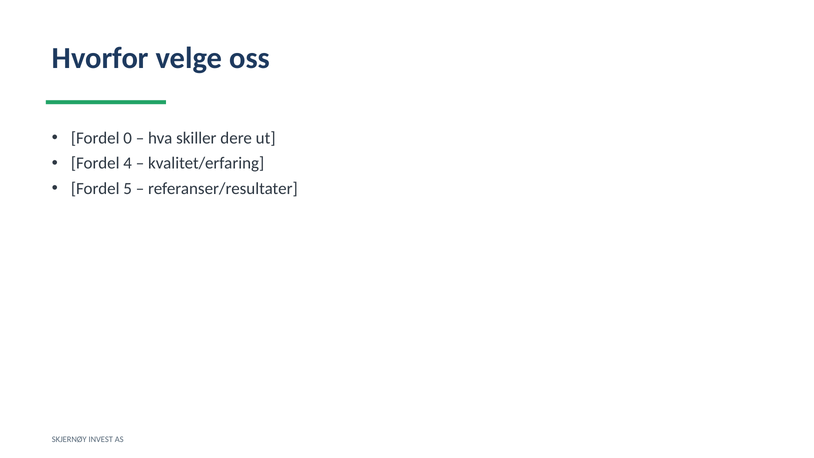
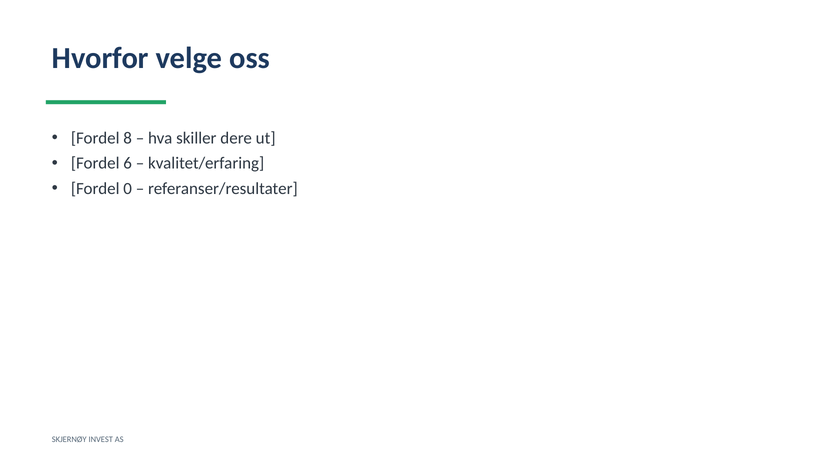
0: 0 -> 8
4: 4 -> 6
5: 5 -> 0
